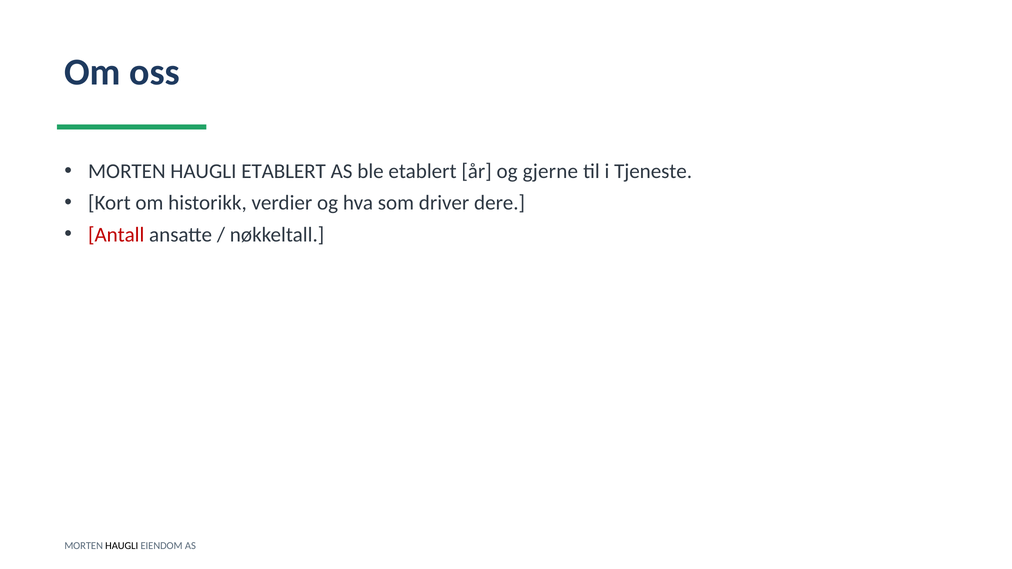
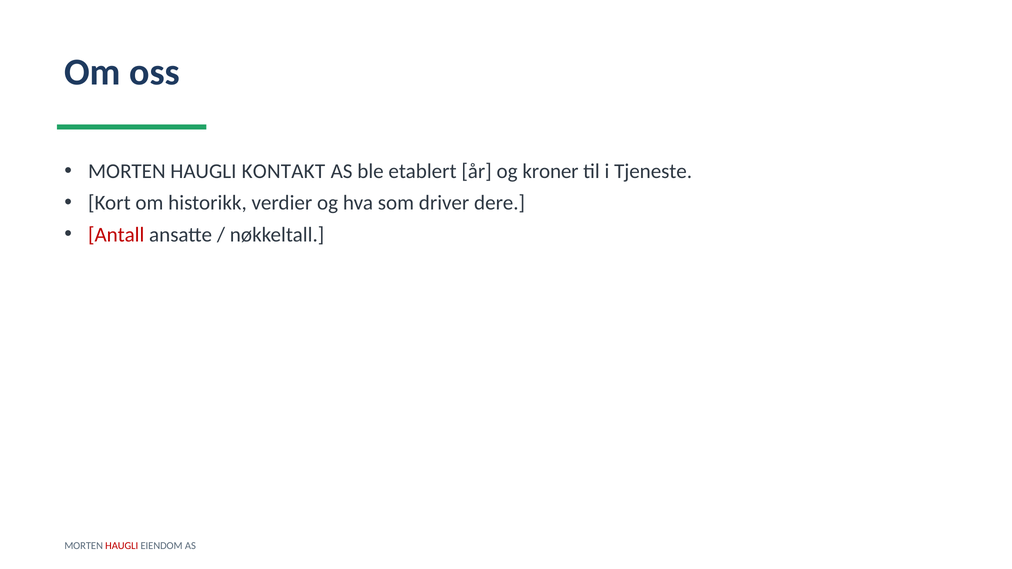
HAUGLI ETABLERT: ETABLERT -> KONTAKT
gjerne: gjerne -> kroner
HAUGLI at (122, 546) colour: black -> red
